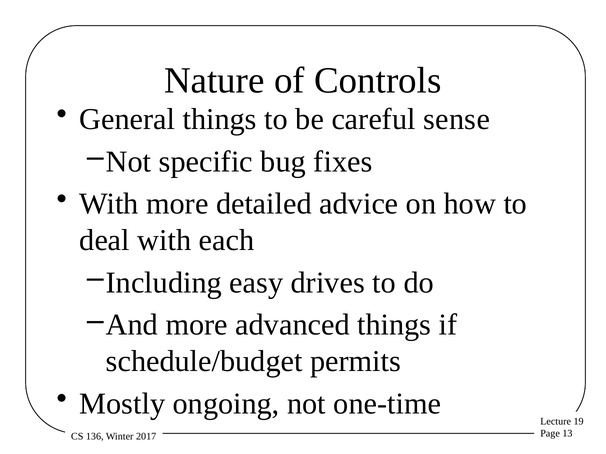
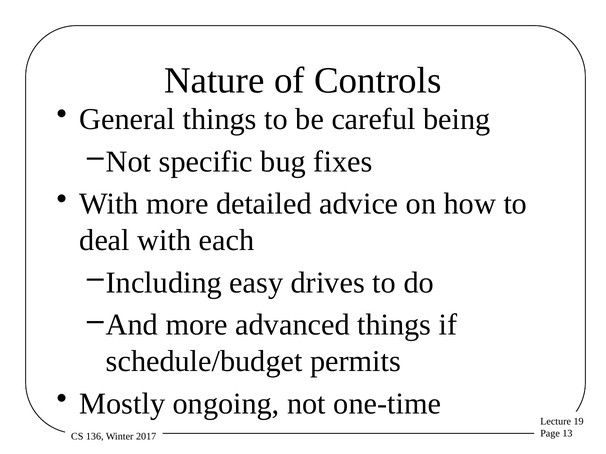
sense: sense -> being
